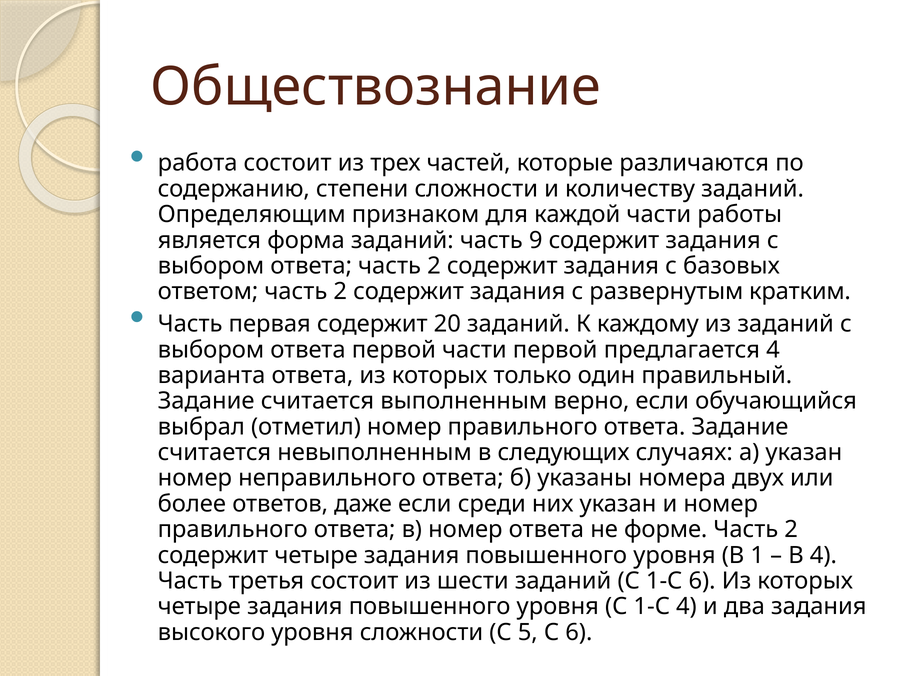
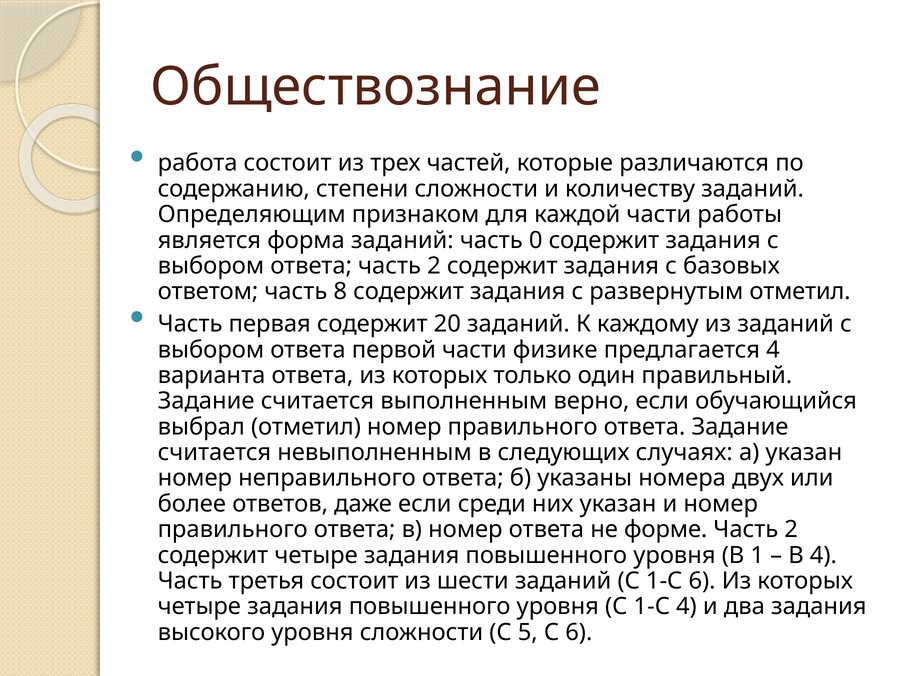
9: 9 -> 0
ответом часть 2: 2 -> 8
развернутым кратким: кратким -> отметил
части первой: первой -> физике
